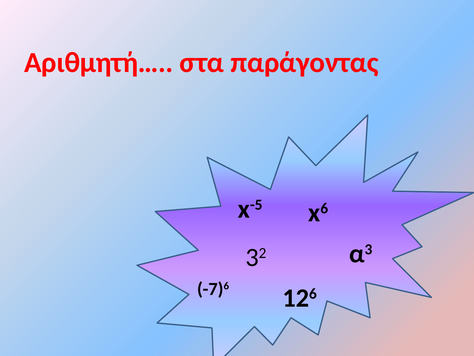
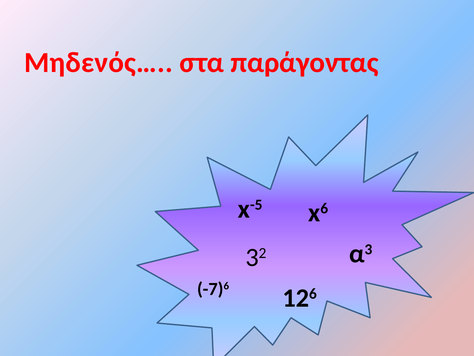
Αριθμητή…: Αριθμητή… -> Μηδενός…
